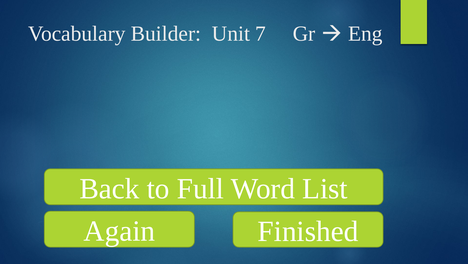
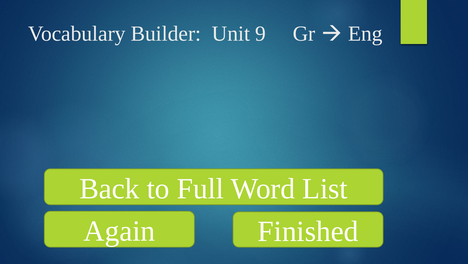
7: 7 -> 9
